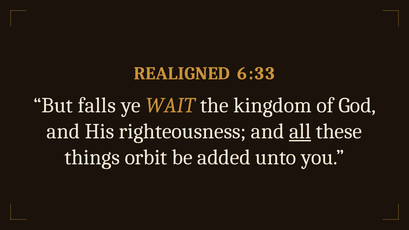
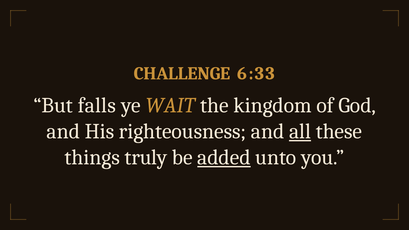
REALIGNED: REALIGNED -> CHALLENGE
orbit: orbit -> truly
added underline: none -> present
